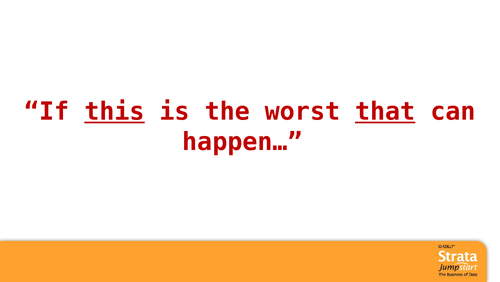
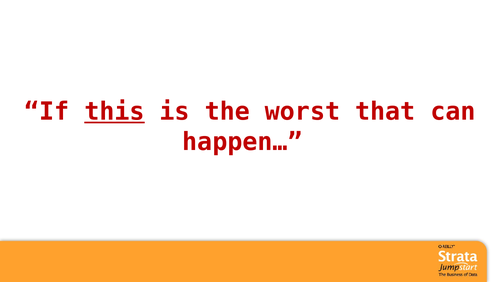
that underline: present -> none
